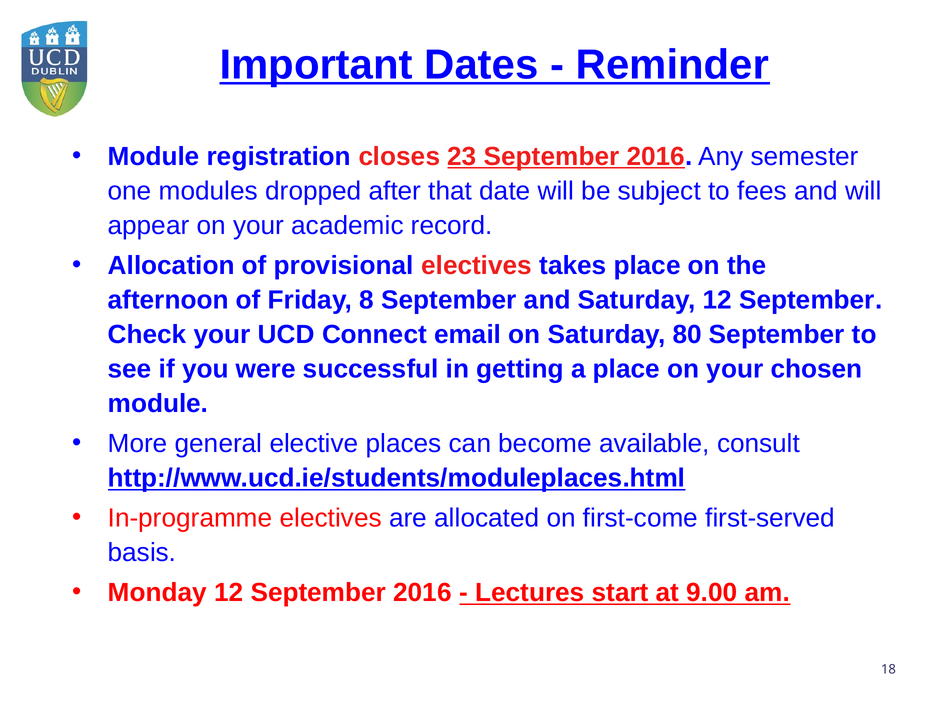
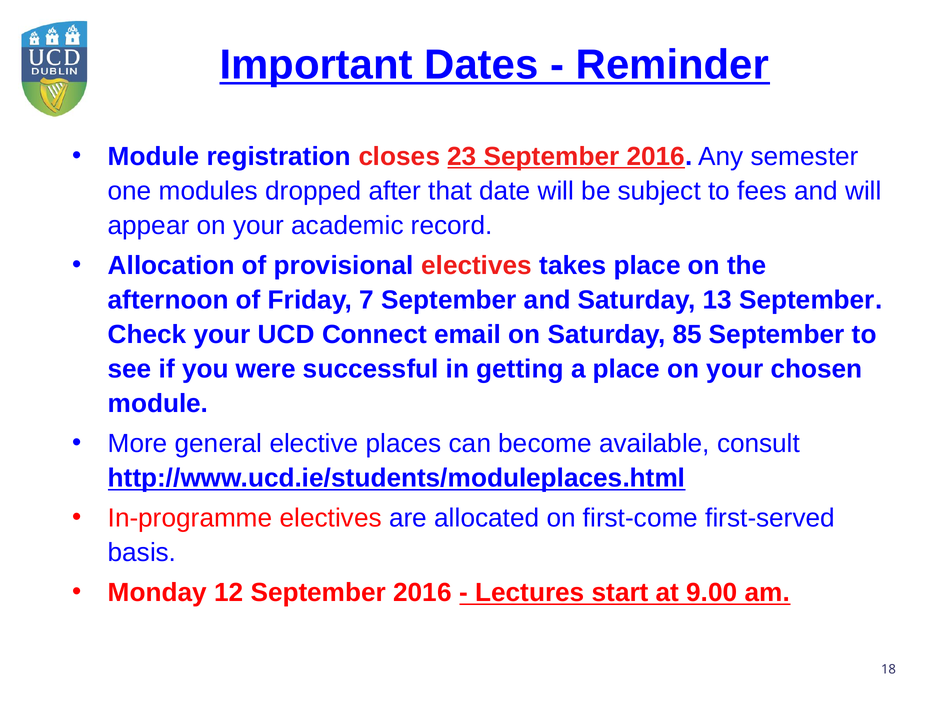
8: 8 -> 7
Saturday 12: 12 -> 13
80: 80 -> 85
